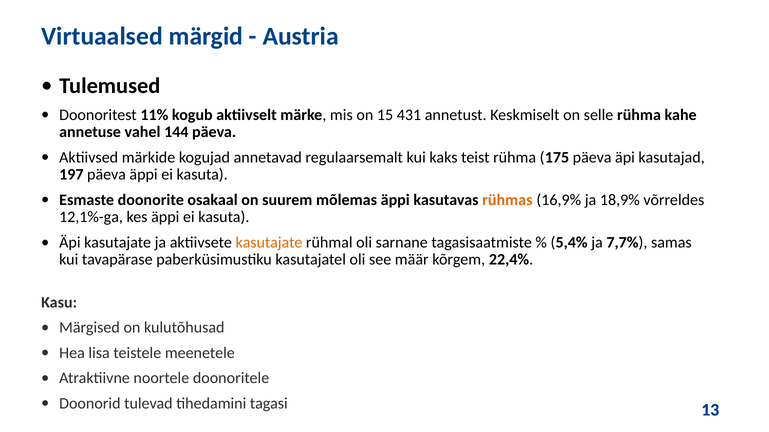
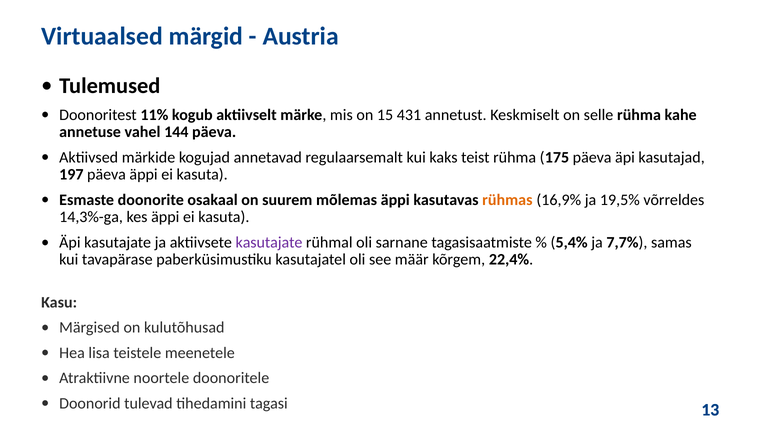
18,9%: 18,9% -> 19,5%
12,1%-ga: 12,1%-ga -> 14,3%-ga
kasutajate at (269, 243) colour: orange -> purple
